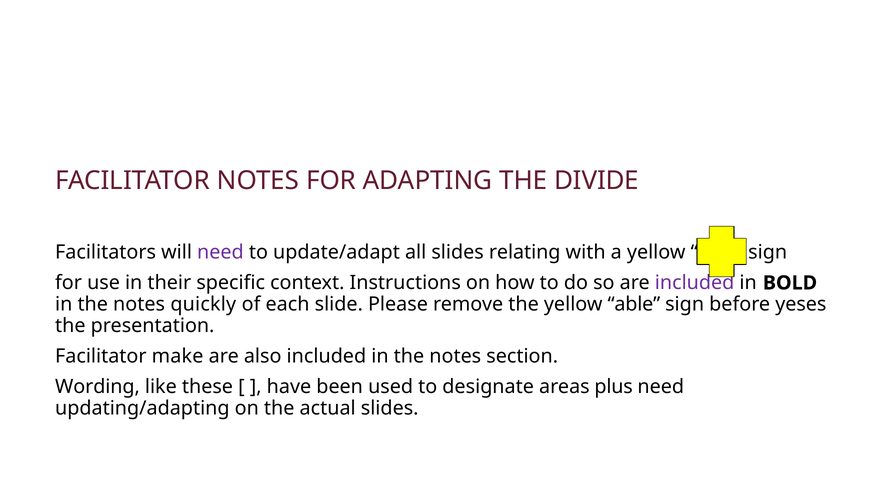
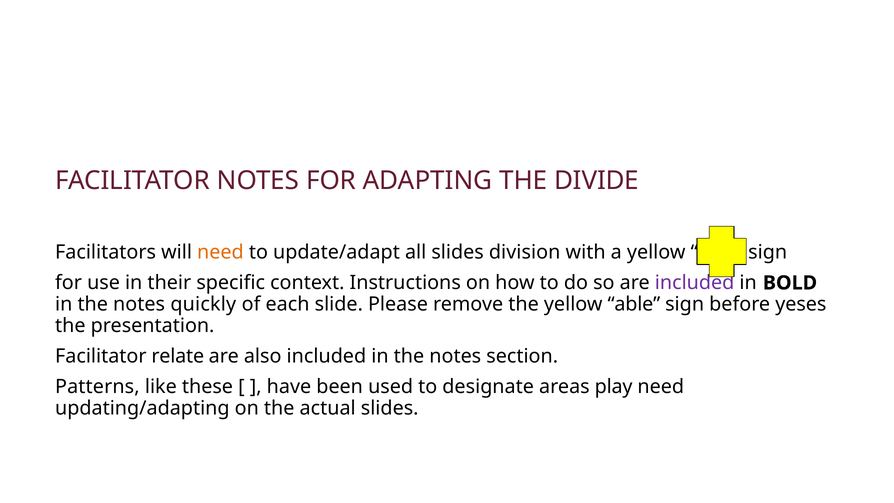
need at (220, 252) colour: purple -> orange
relating: relating -> division
make: make -> relate
Wording: Wording -> Patterns
areas plus: plus -> play
